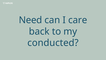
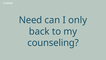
care: care -> only
conducted: conducted -> counseling
